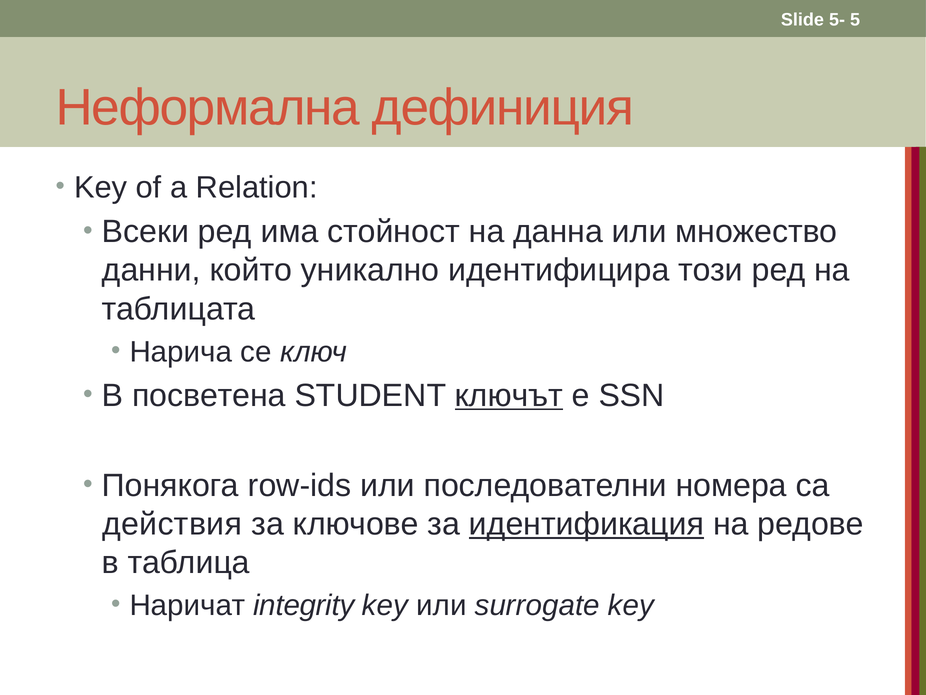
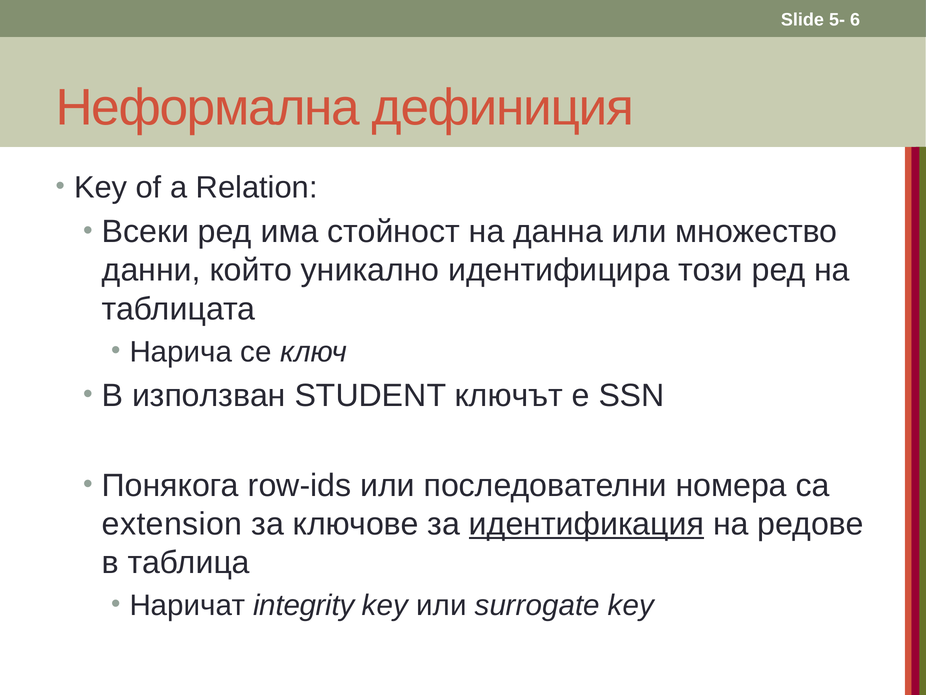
5: 5 -> 6
посветена: посветена -> използван
ключът underline: present -> none
действия: действия -> extension
